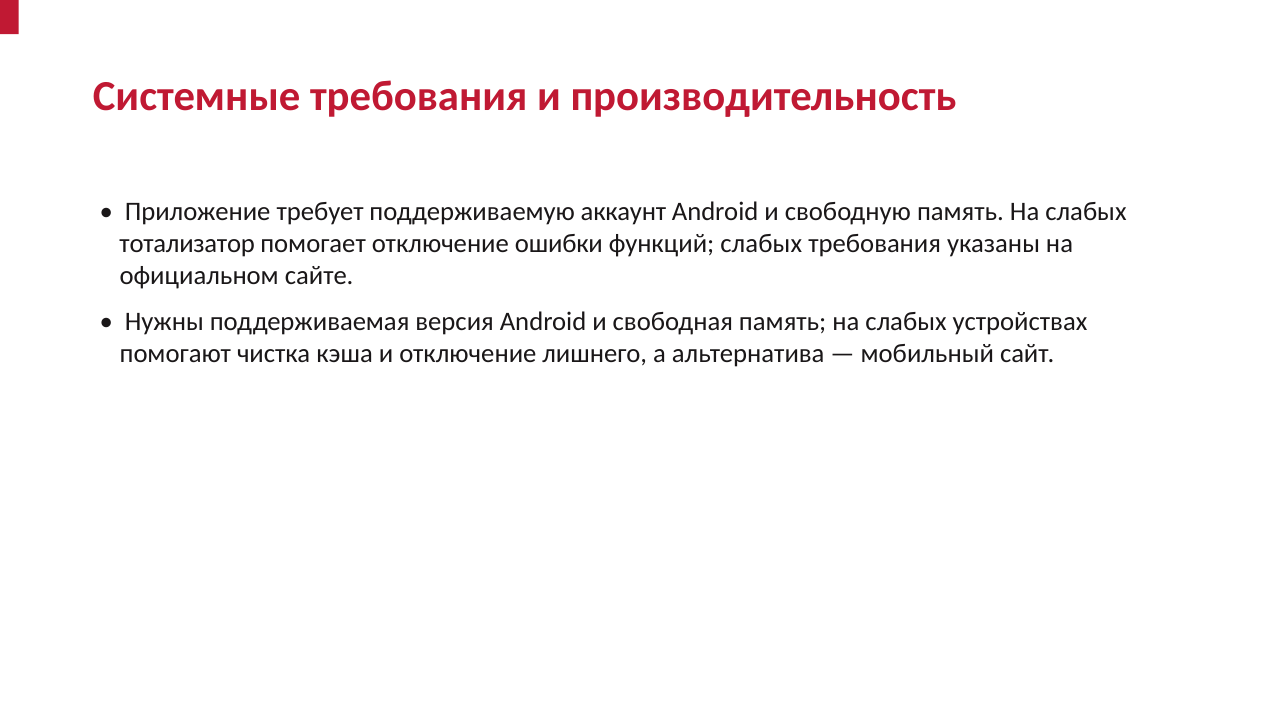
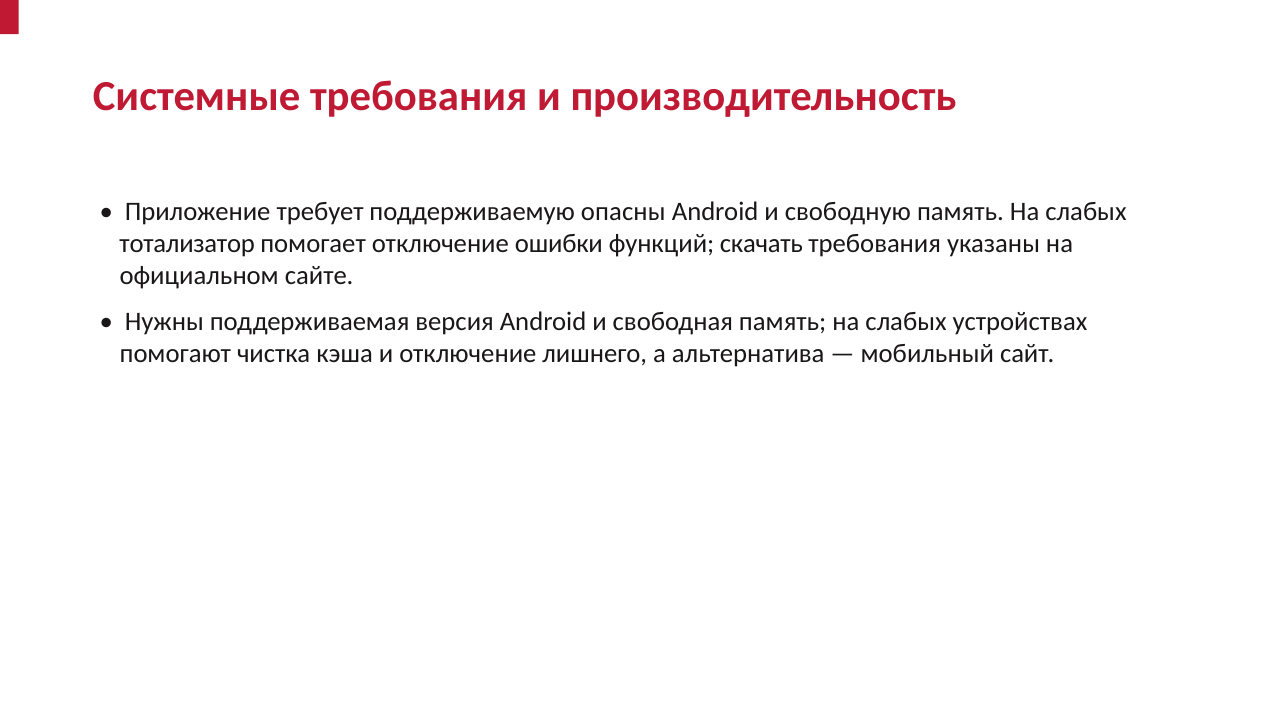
аккаунт: аккаунт -> опасны
функций слабых: слабых -> скачать
